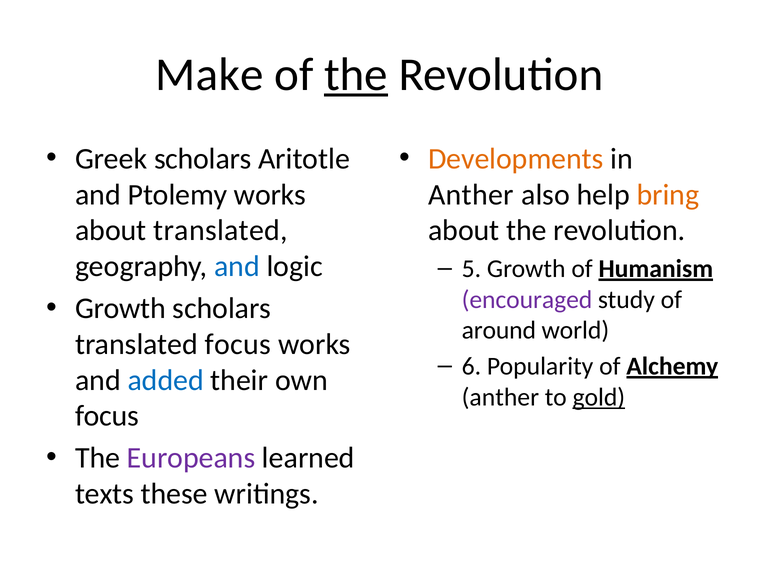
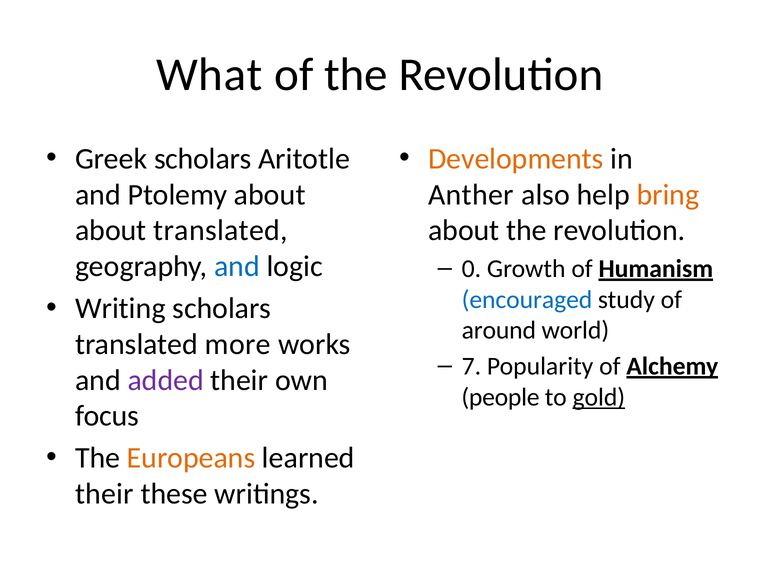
Make: Make -> What
the at (356, 75) underline: present -> none
Ptolemy works: works -> about
5: 5 -> 0
encouraged colour: purple -> blue
Growth at (120, 308): Growth -> Writing
translated focus: focus -> more
6: 6 -> 7
added colour: blue -> purple
anther at (500, 397): anther -> people
Europeans colour: purple -> orange
texts at (105, 493): texts -> their
